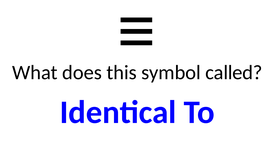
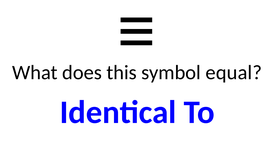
called: called -> equal
